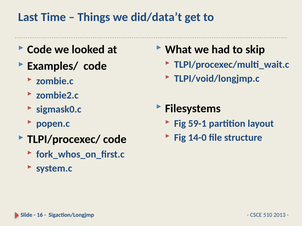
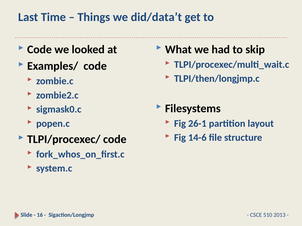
TLPI/void/longjmp.c: TLPI/void/longjmp.c -> TLPI/then/longjmp.c
59-1: 59-1 -> 26-1
14-0: 14-0 -> 14-6
